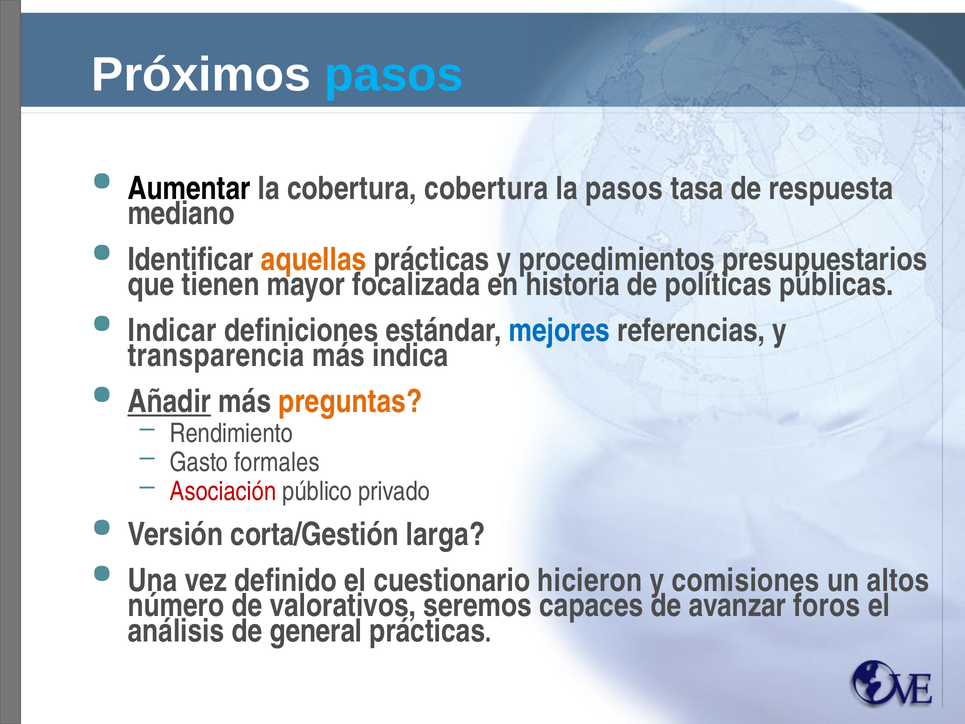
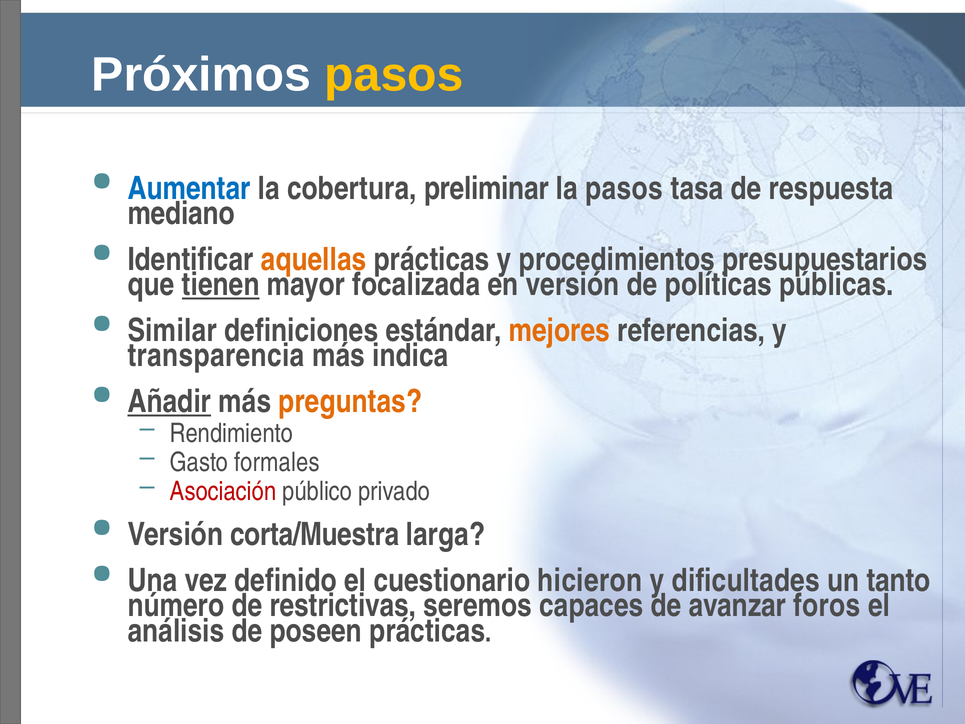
pasos at (394, 75) colour: light blue -> yellow
Aumentar colour: black -> blue
cobertura cobertura: cobertura -> preliminar
tienen underline: none -> present
en historia: historia -> versión
Indicar: Indicar -> Similar
mejores colour: blue -> orange
corta/Gestión: corta/Gestión -> corta/Muestra
comisiones: comisiones -> dificultades
altos: altos -> tanto
valorativos: valorativos -> restrictivas
general: general -> poseen
